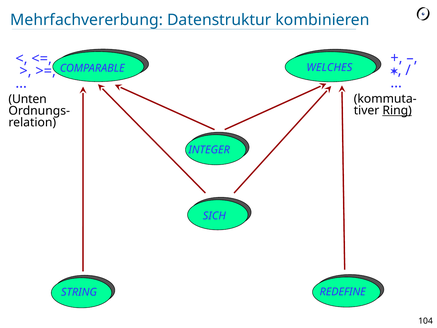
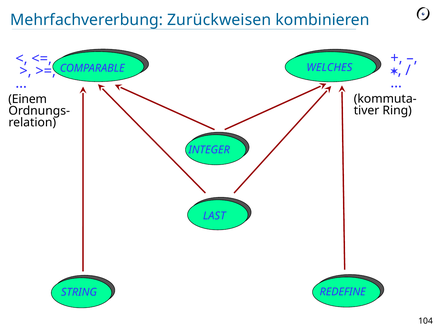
Datenstruktur: Datenstruktur -> Zurückweisen
Unten: Unten -> Einem
Ring underline: present -> none
SICH: SICH -> LAST
